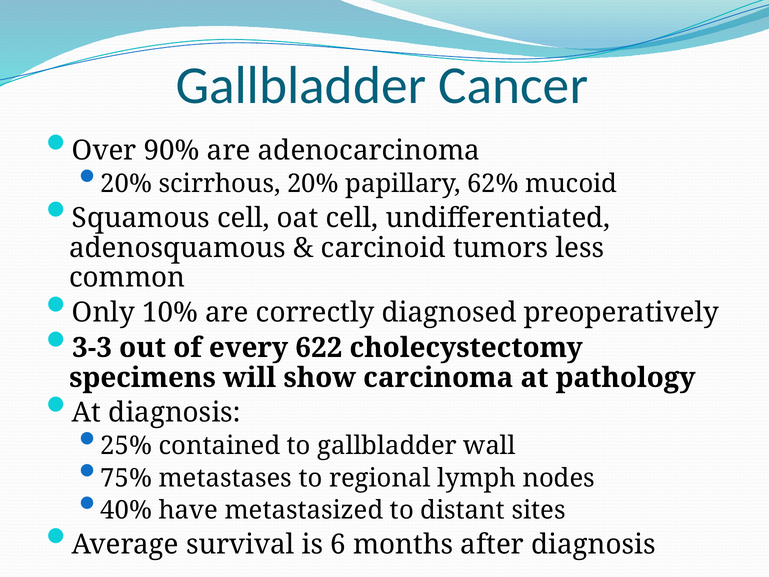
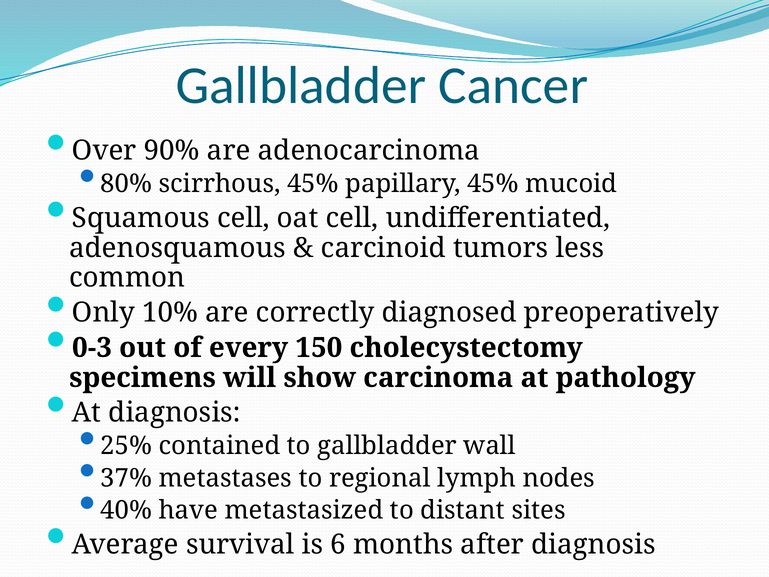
20% at (126, 184): 20% -> 80%
scirrhous 20%: 20% -> 45%
papillary 62%: 62% -> 45%
3-3: 3-3 -> 0-3
622: 622 -> 150
75%: 75% -> 37%
